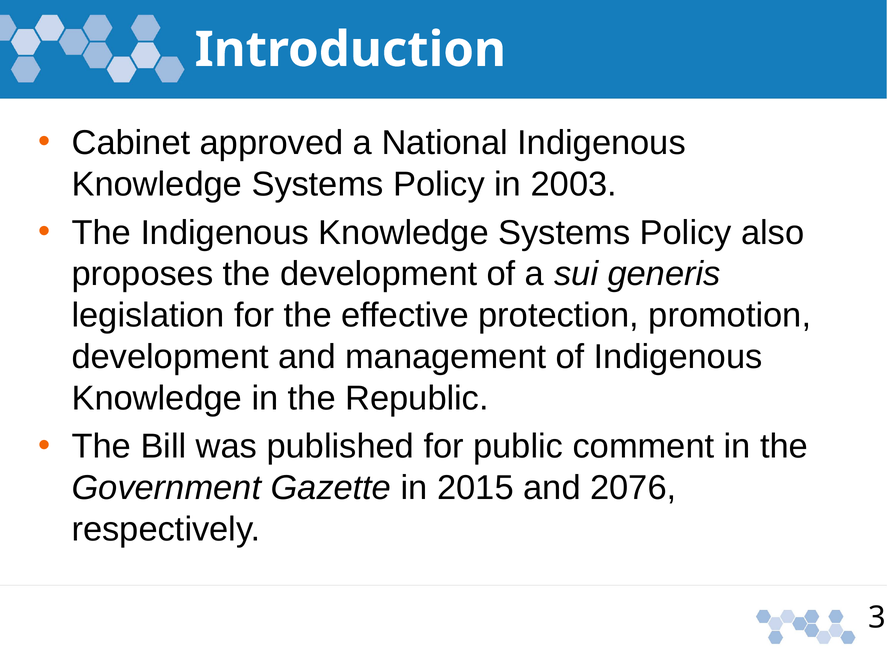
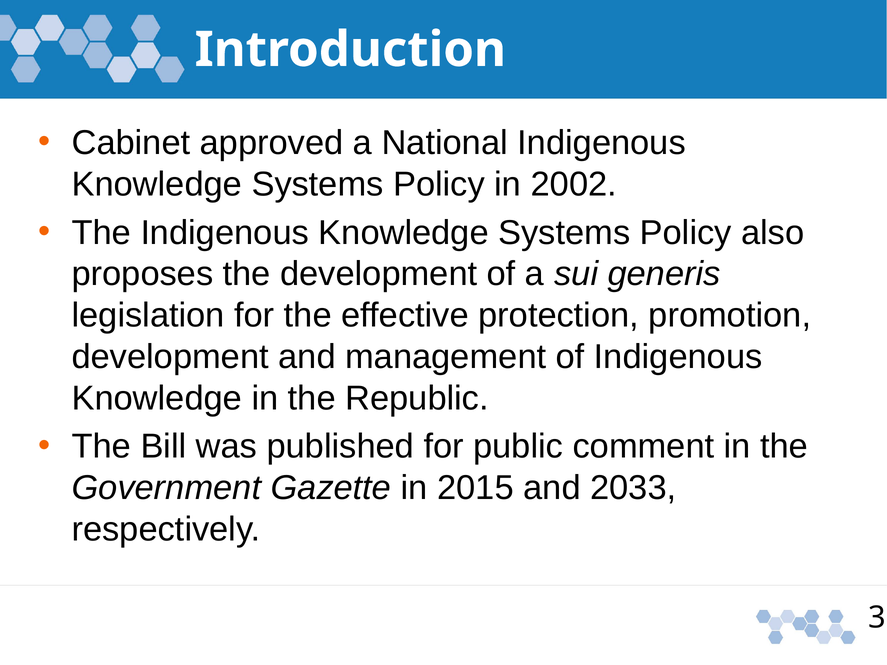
2003: 2003 -> 2002
2076: 2076 -> 2033
